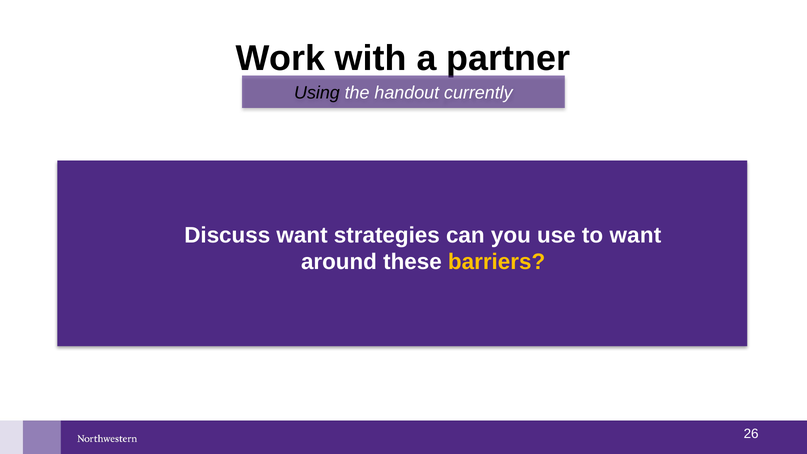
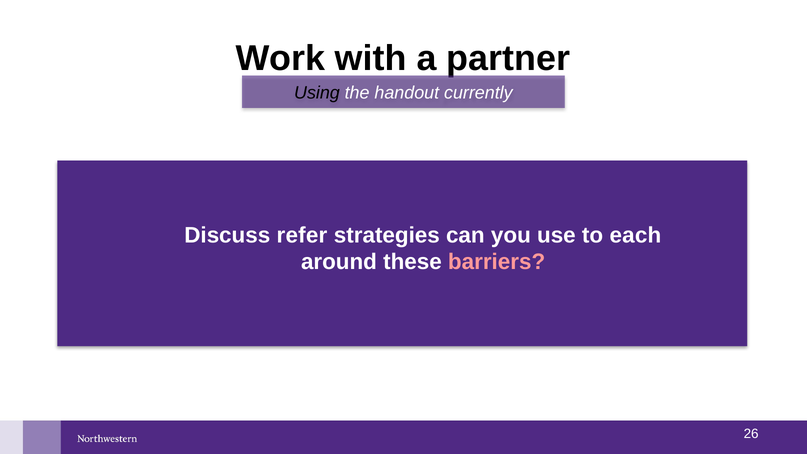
Discuss want: want -> refer
to want: want -> each
barriers colour: yellow -> pink
